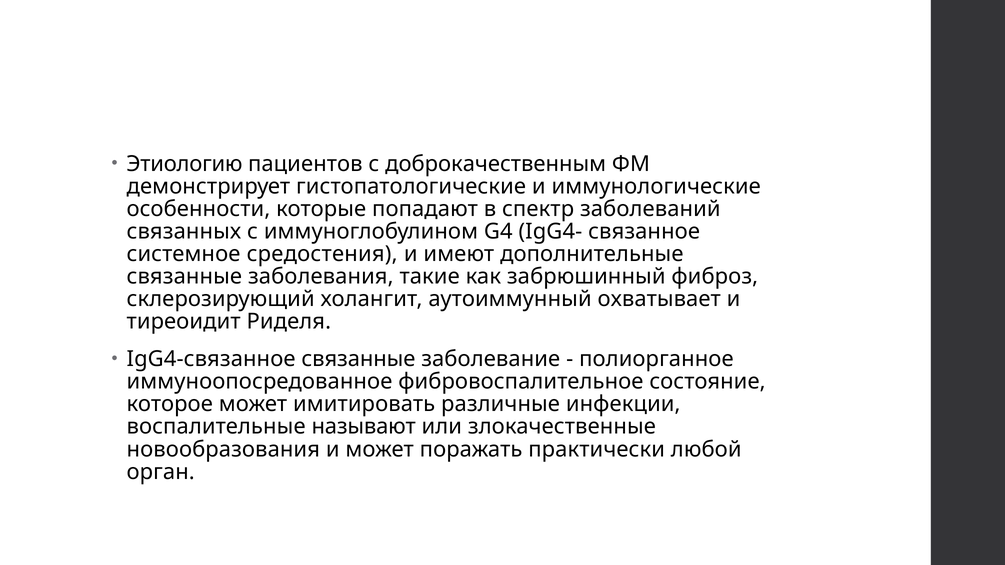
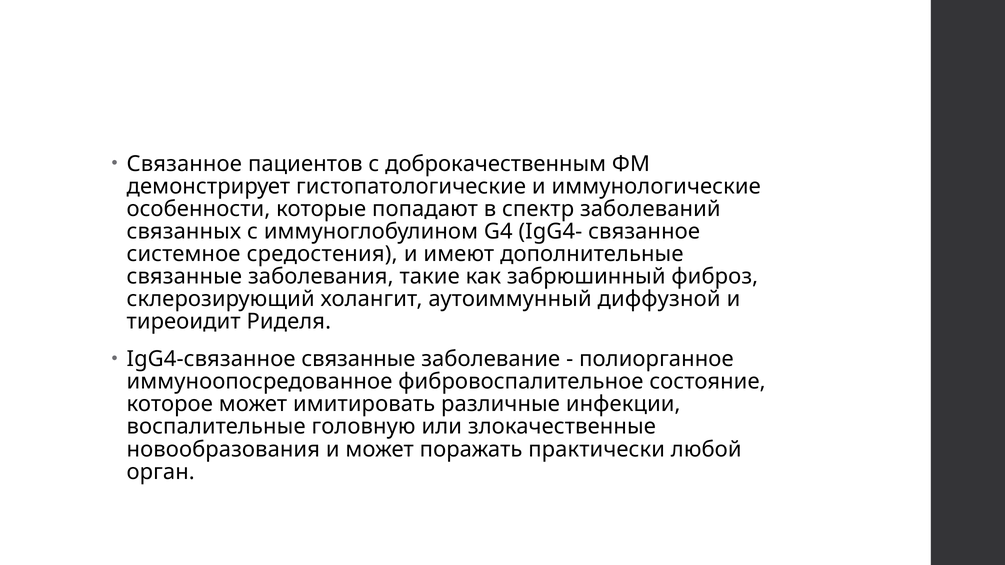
Этиологию at (184, 164): Этиологию -> Связанное
охватывает: охватывает -> диффузной
называют: называют -> головную
